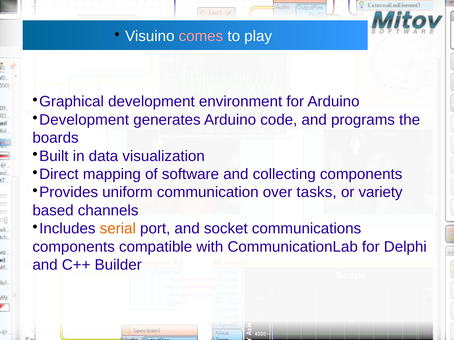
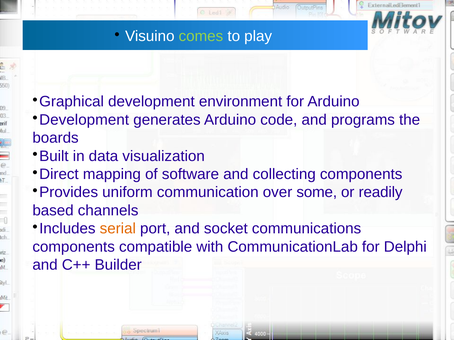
comes colour: pink -> light green
tasks: tasks -> some
variety: variety -> readily
